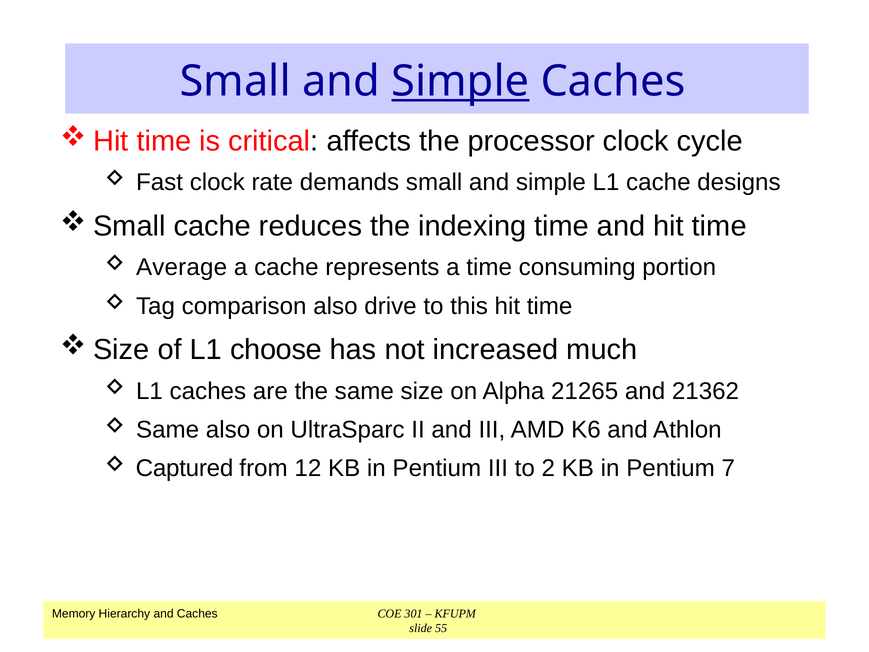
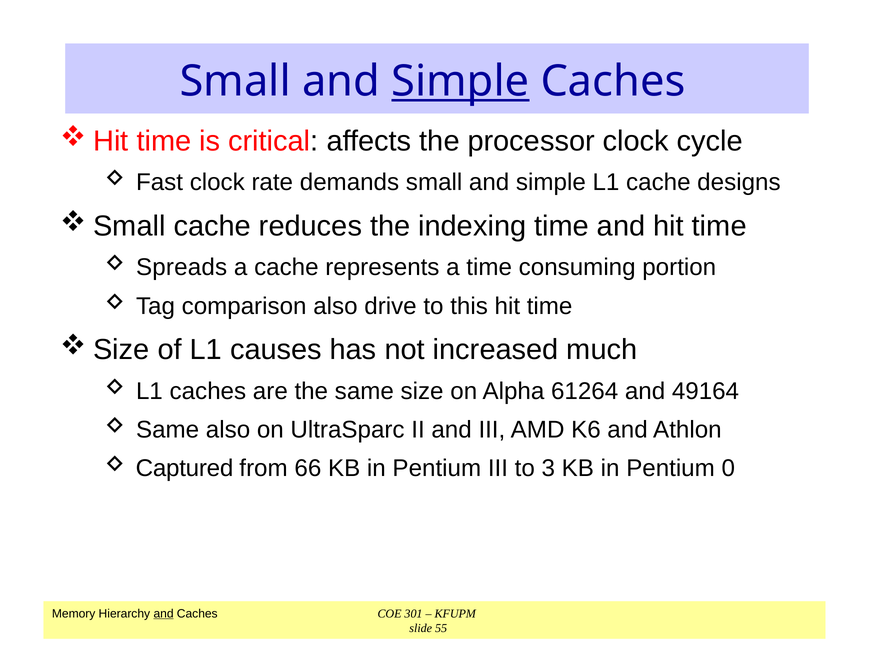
Average: Average -> Spreads
choose: choose -> causes
21265: 21265 -> 61264
21362: 21362 -> 49164
12: 12 -> 66
2: 2 -> 3
7: 7 -> 0
and at (164, 613) underline: none -> present
